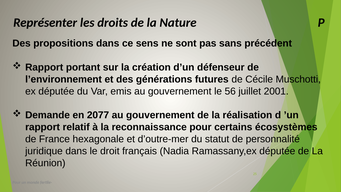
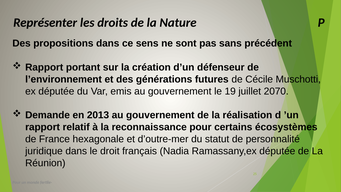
56: 56 -> 19
2001: 2001 -> 2070
2077: 2077 -> 2013
